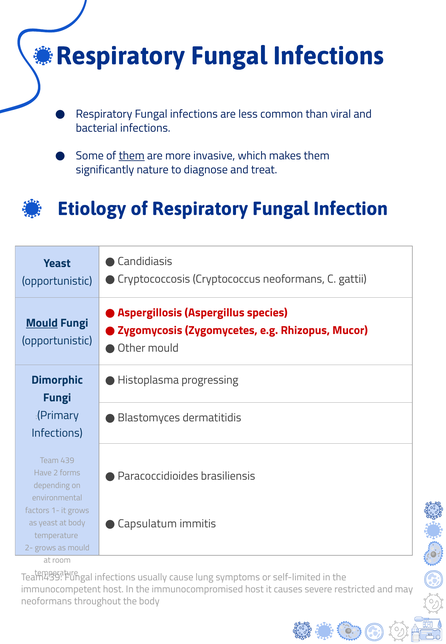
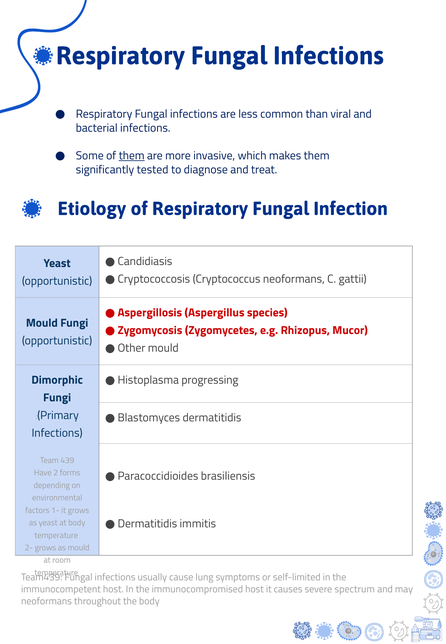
nature: nature -> tested
Mould at (42, 323) underline: present -> none
Capsulatum at (147, 524): Capsulatum -> Dermatitidis
restricted: restricted -> spectrum
